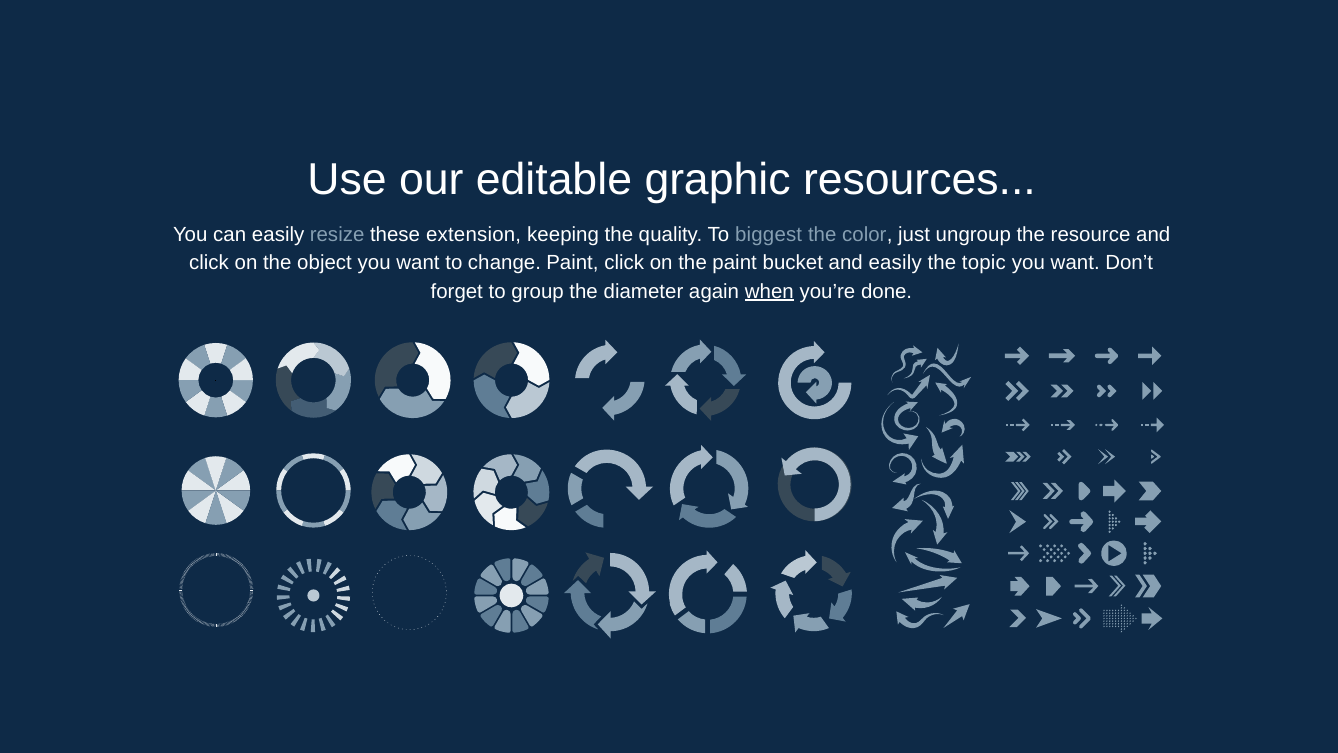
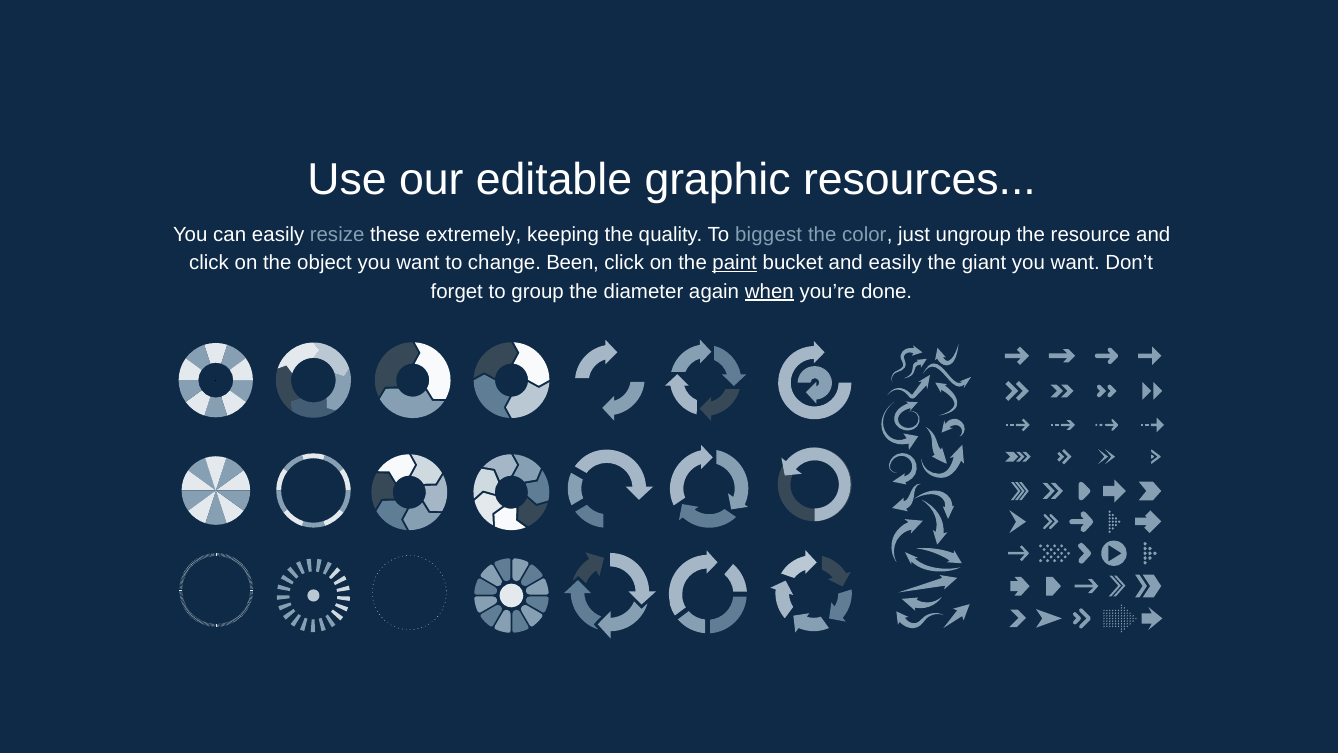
extension: extension -> extremely
change Paint: Paint -> Been
paint at (735, 263) underline: none -> present
topic: topic -> giant
